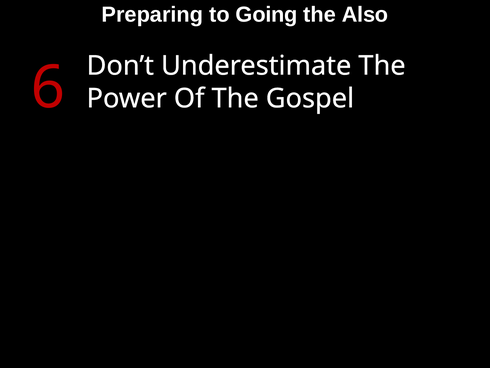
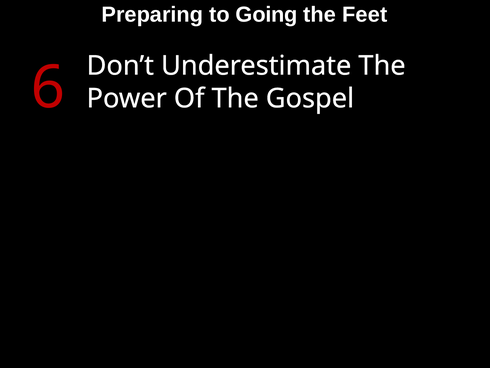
Also: Also -> Feet
